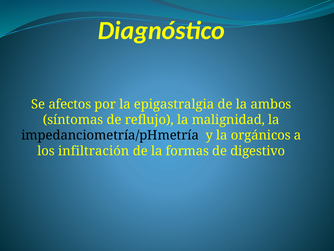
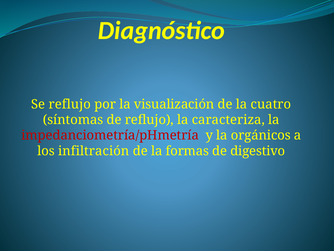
Se afectos: afectos -> reflujo
epigastralgia: epigastralgia -> visualización
ambos: ambos -> cuatro
malignidad: malignidad -> caracteriza
impedanciometría/pHmetría colour: black -> red
